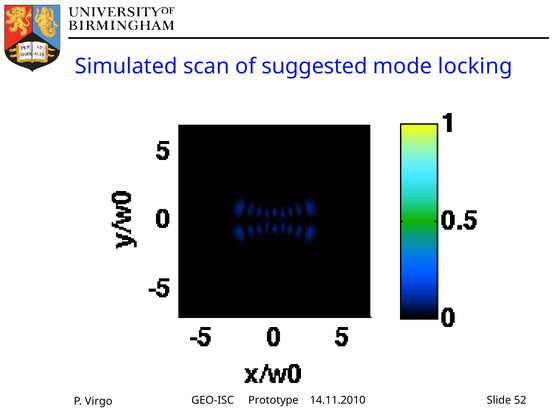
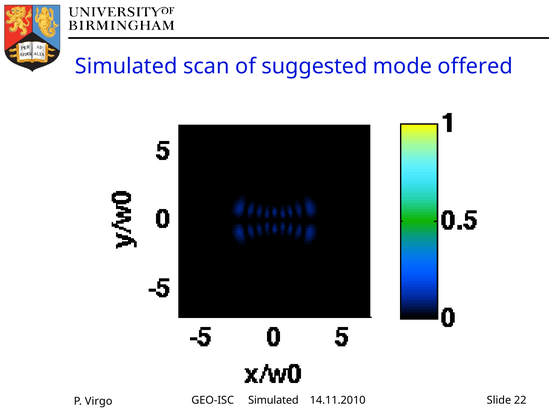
locking: locking -> offered
GEO-ISC Prototype: Prototype -> Simulated
52: 52 -> 22
